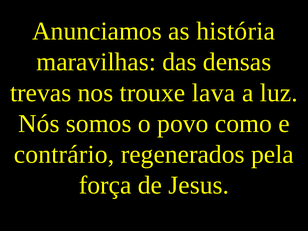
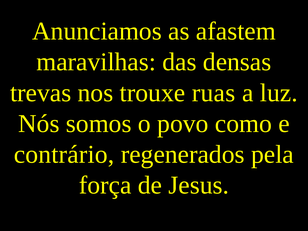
história: história -> afastem
lava: lava -> ruas
